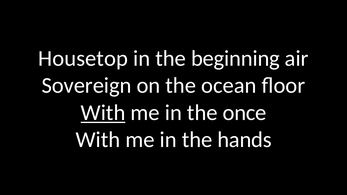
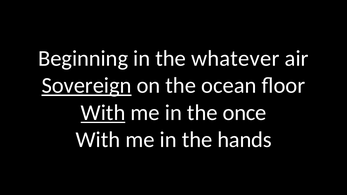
Housetop: Housetop -> Beginning
beginning: beginning -> whatever
Sovereign underline: none -> present
